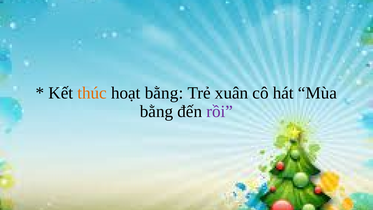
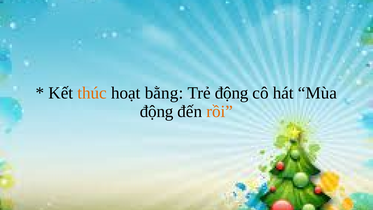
Trẻ xuân: xuân -> động
bằng at (157, 111): bằng -> động
rồi colour: purple -> orange
